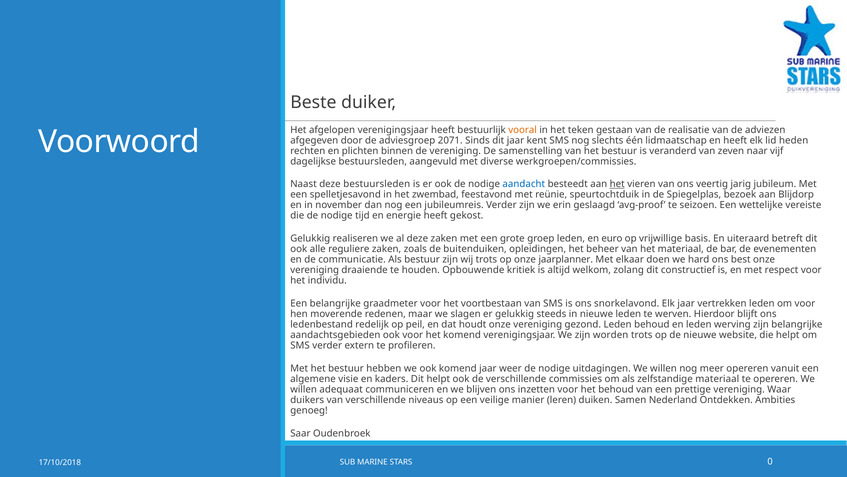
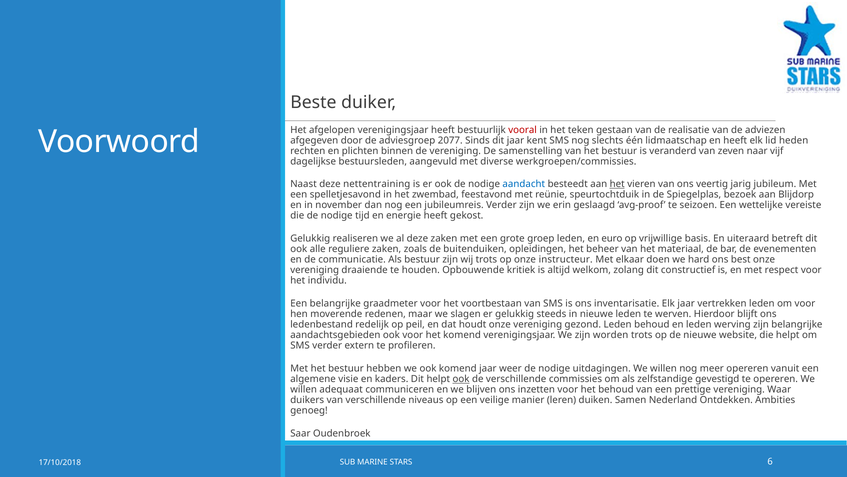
vooral colour: orange -> red
2071: 2071 -> 2077
deze bestuursleden: bestuursleden -> nettentraining
jaarplanner: jaarplanner -> instructeur
snorkelavond: snorkelavond -> inventarisatie
ook at (461, 379) underline: none -> present
zelfstandige materiaal: materiaal -> gevestigd
0: 0 -> 6
